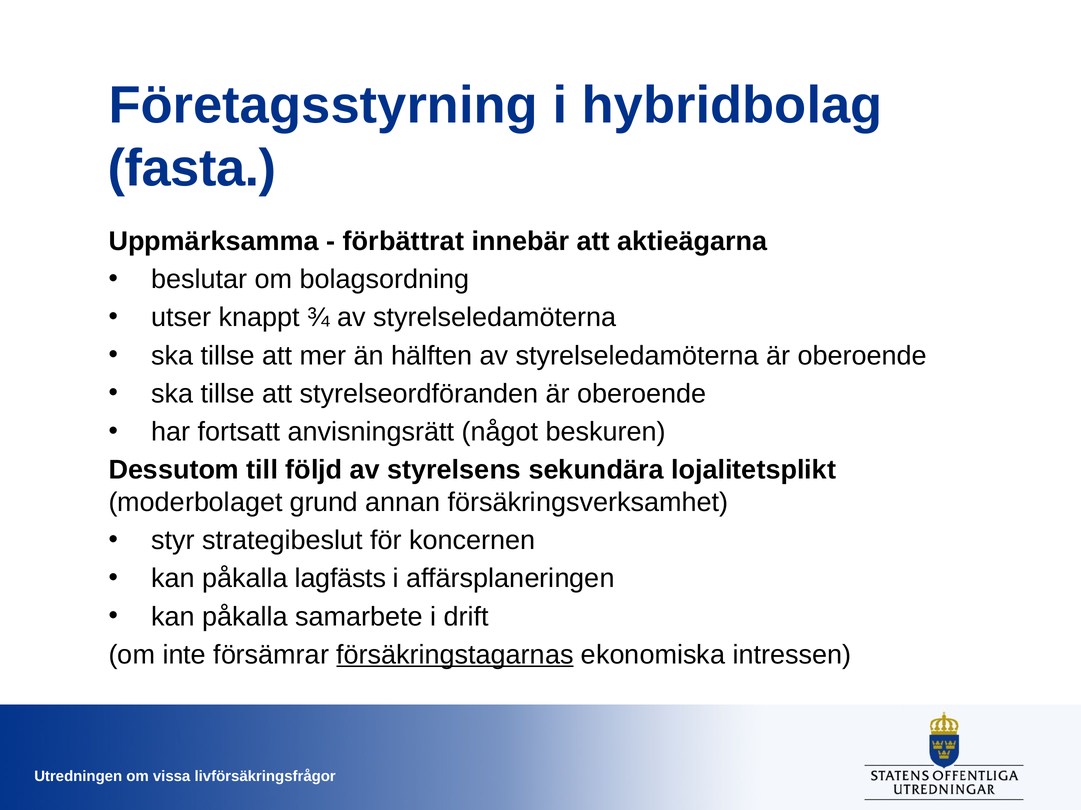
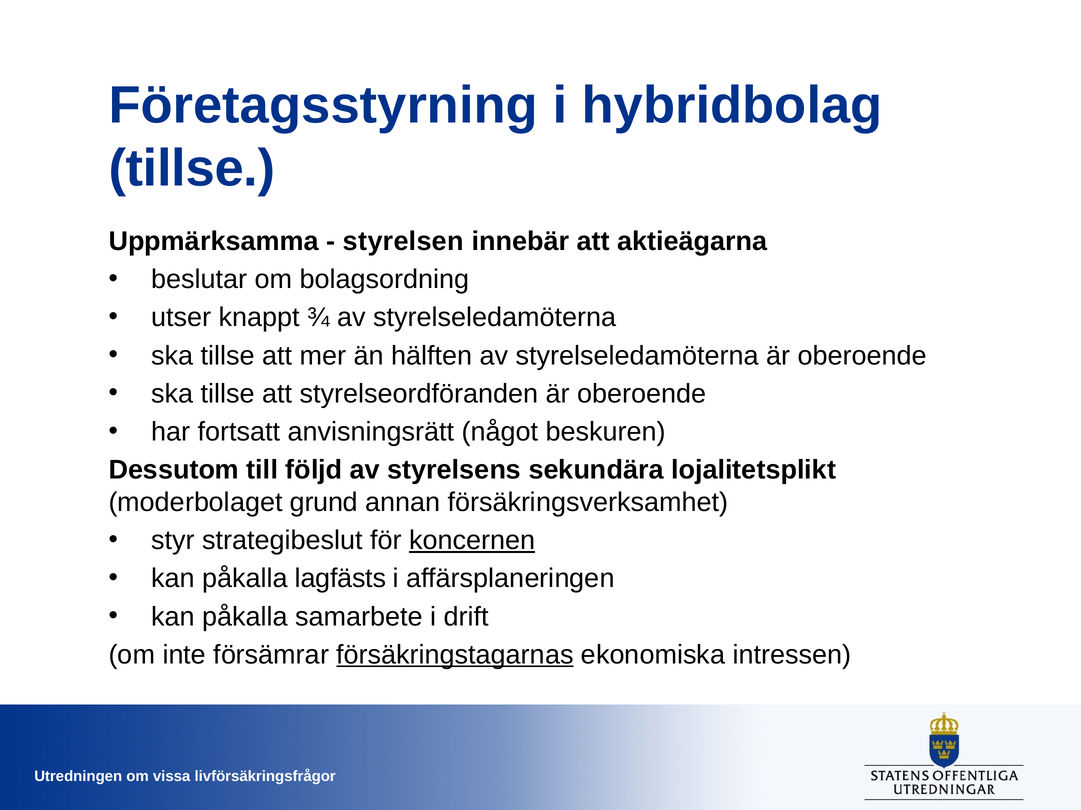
fasta at (192, 169): fasta -> tillse
förbättrat: förbättrat -> styrelsen
koncernen underline: none -> present
